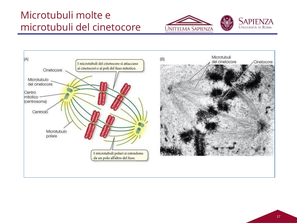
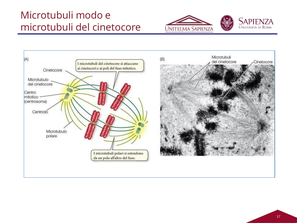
molte: molte -> modo
